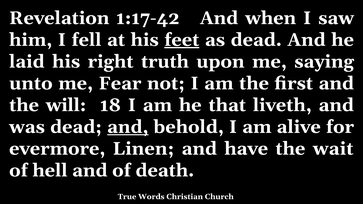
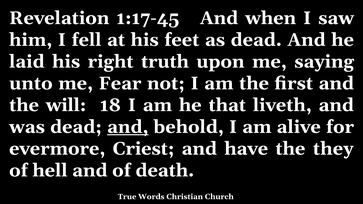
1:17-42: 1:17-42 -> 1:17-45
feet underline: present -> none
Linen: Linen -> Criest
wait: wait -> they
